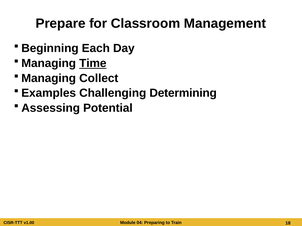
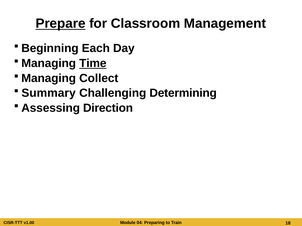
Prepare underline: none -> present
Examples: Examples -> Summary
Potential: Potential -> Direction
